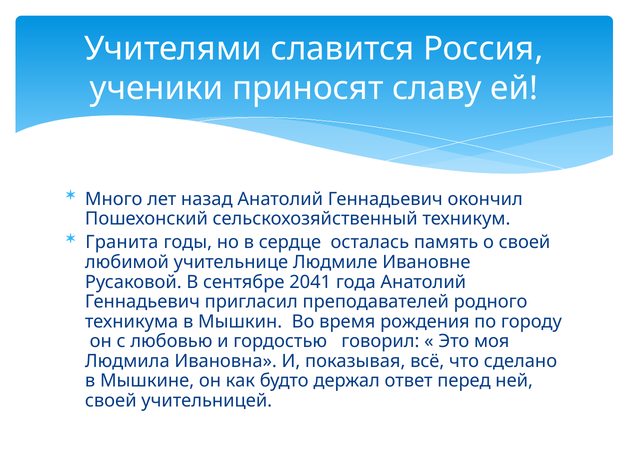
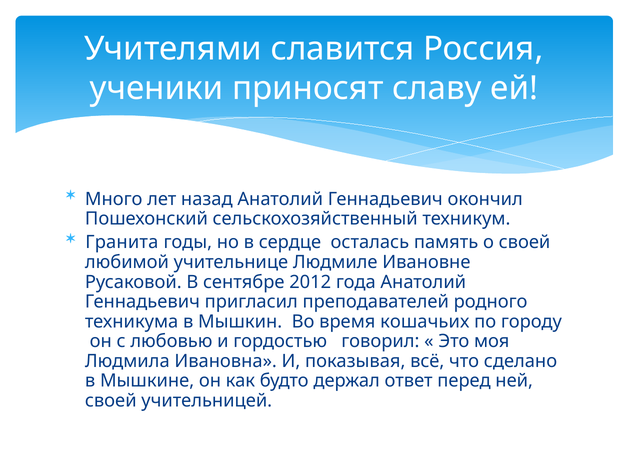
2041: 2041 -> 2012
рождения: рождения -> кошачьих
